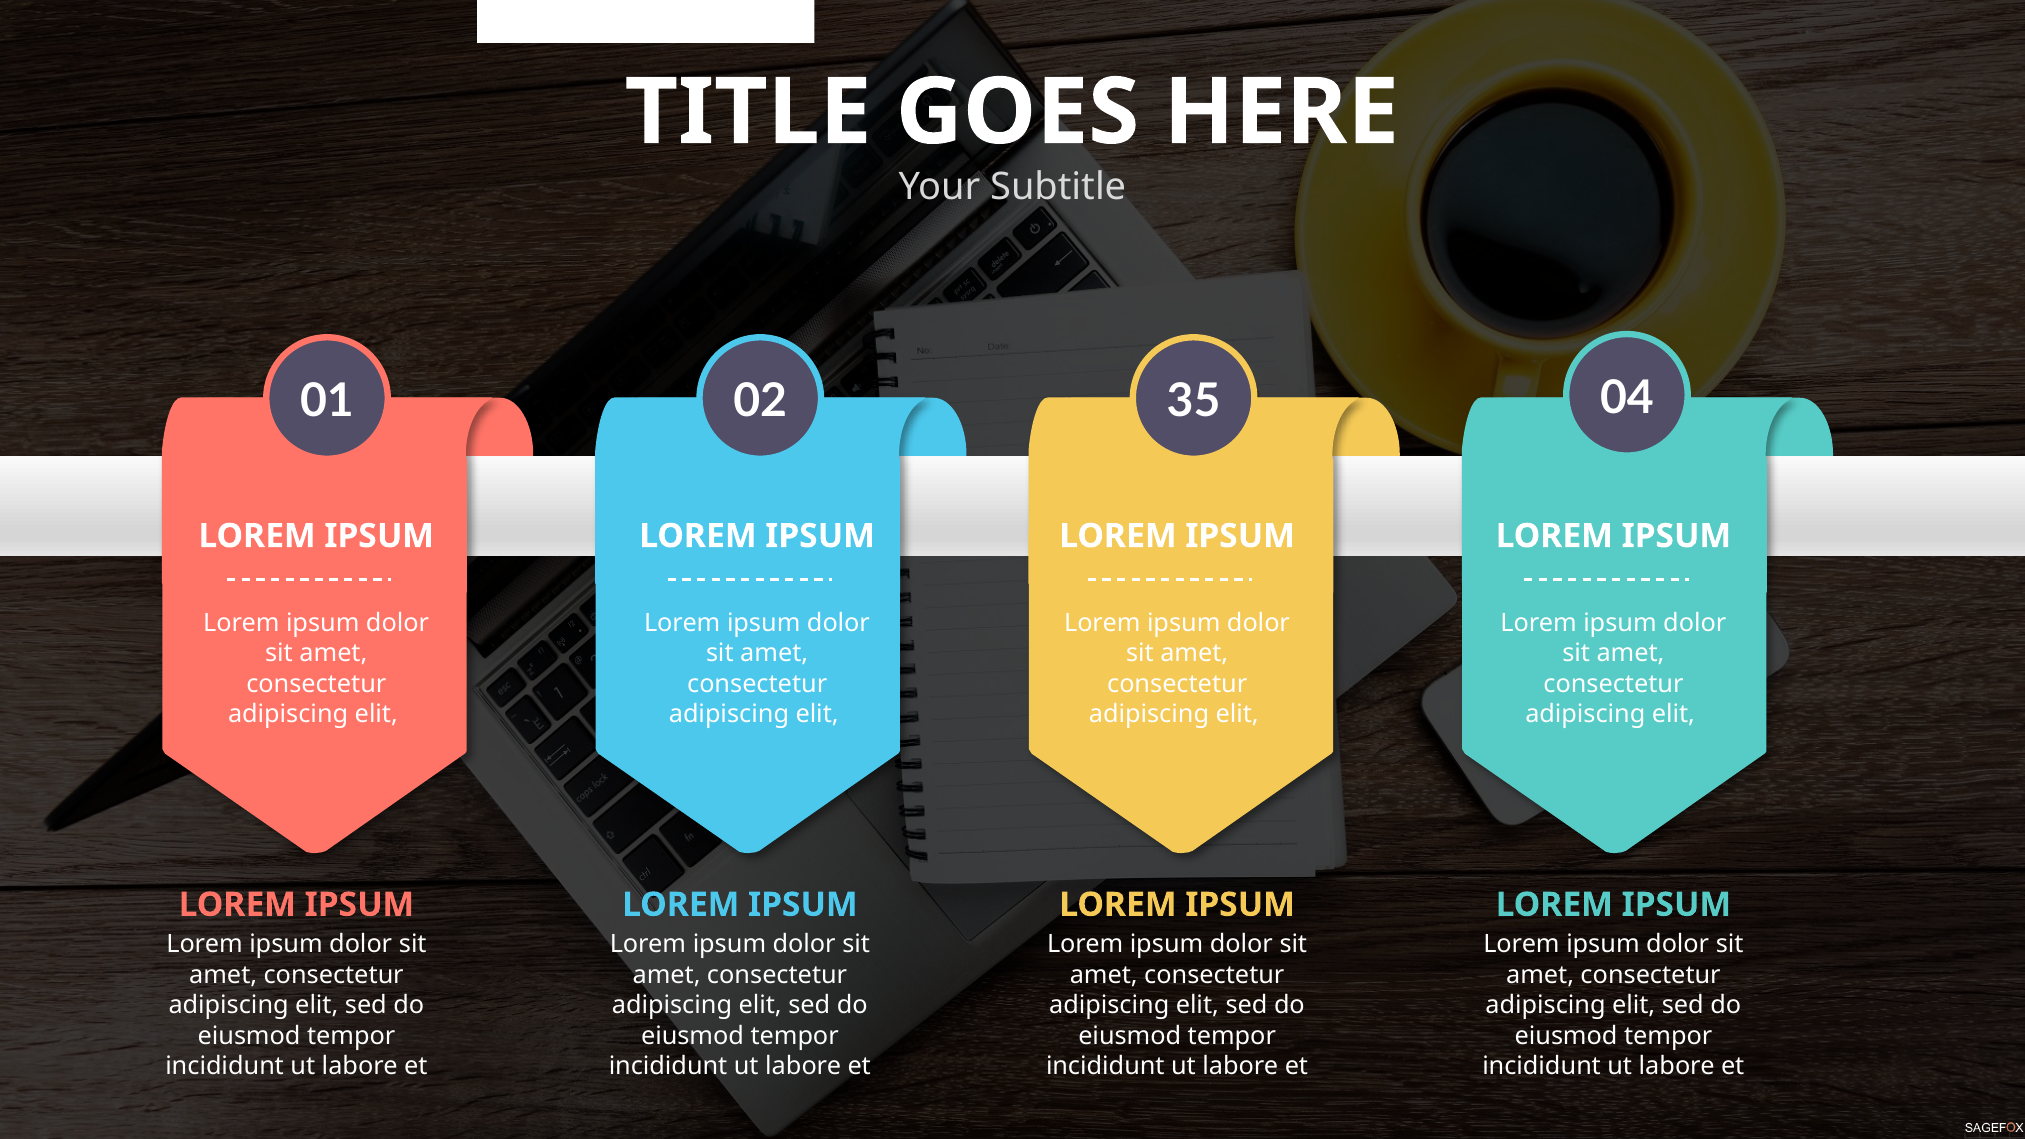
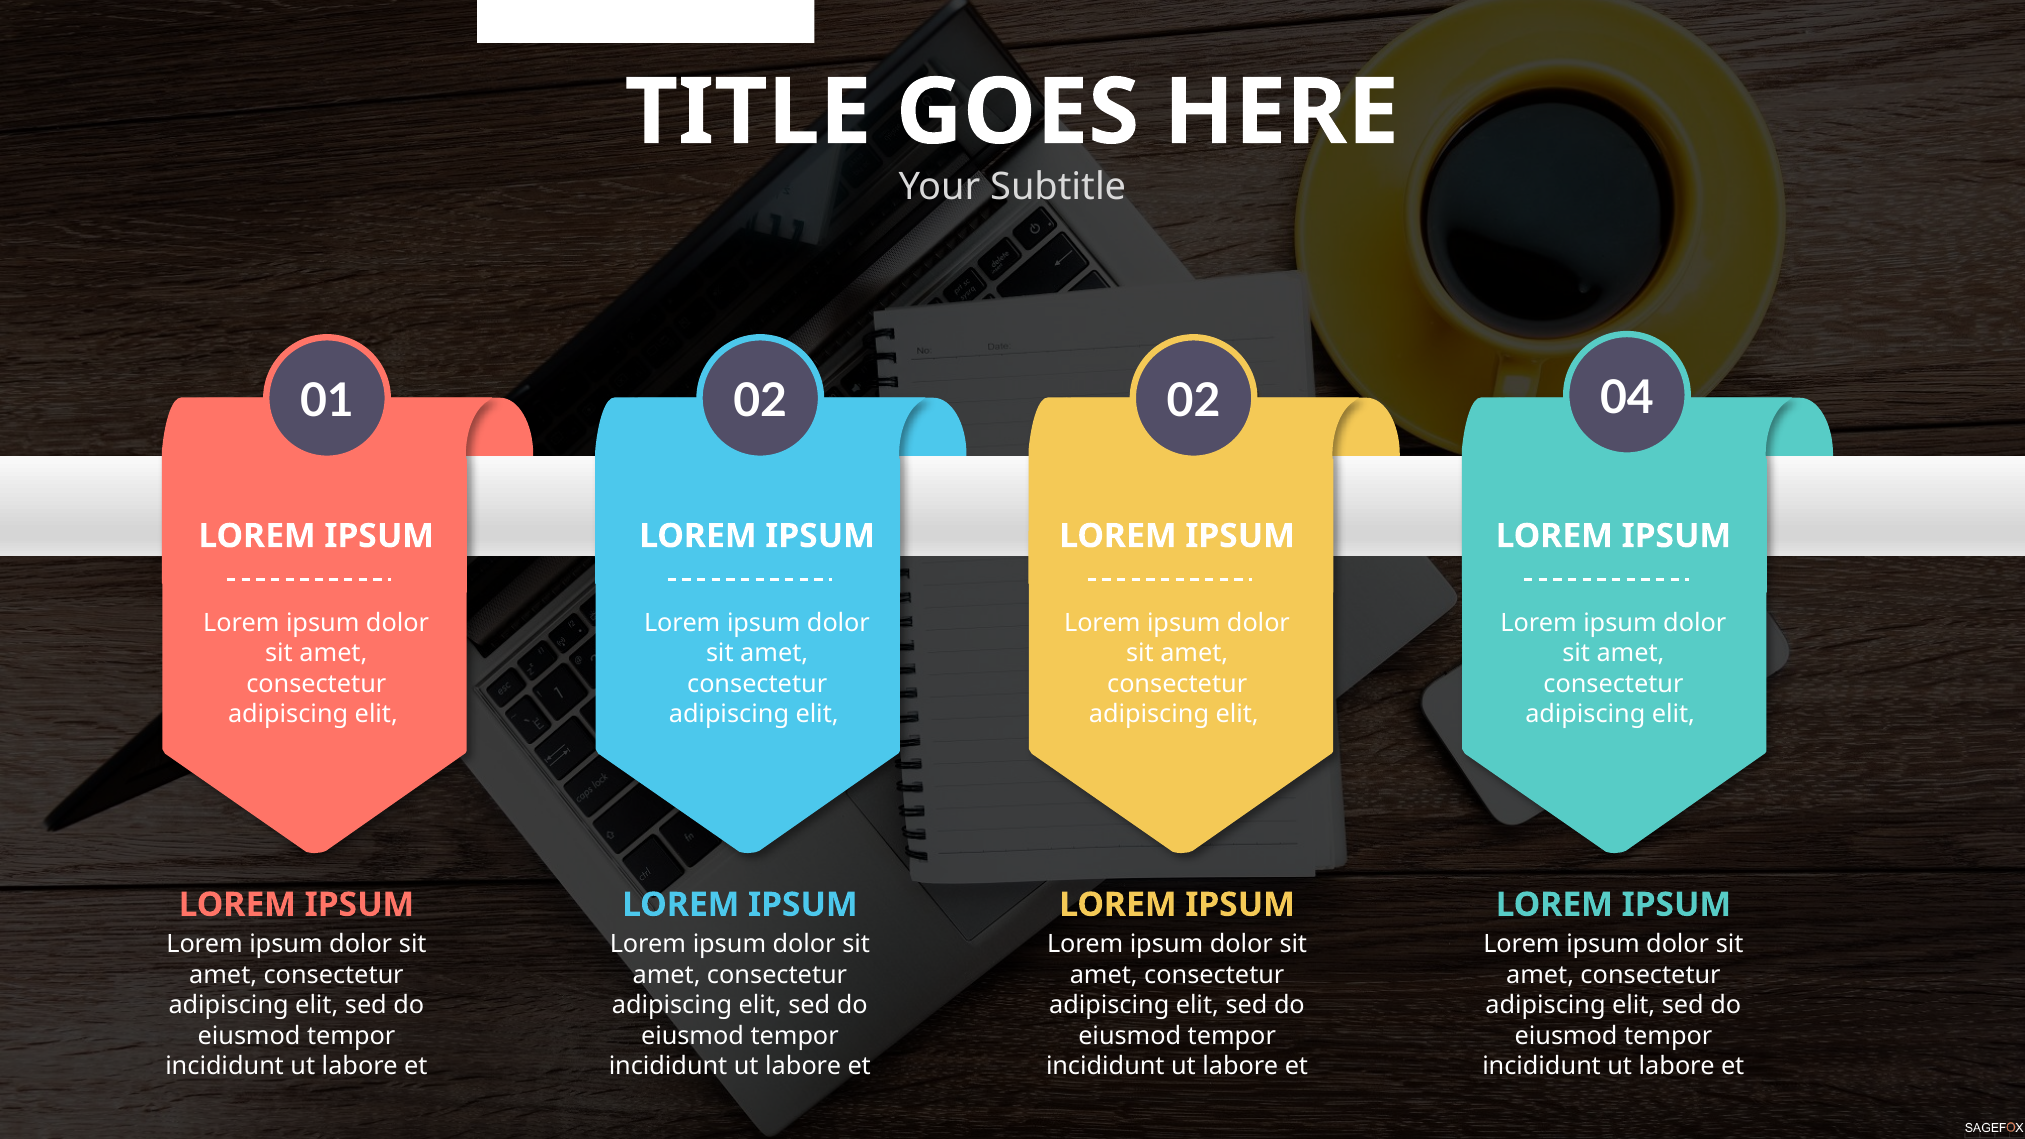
02 35: 35 -> 02
